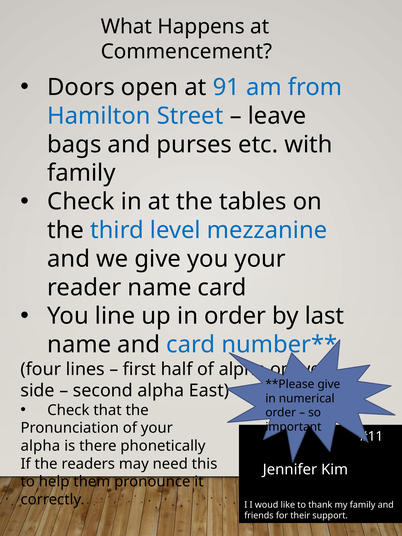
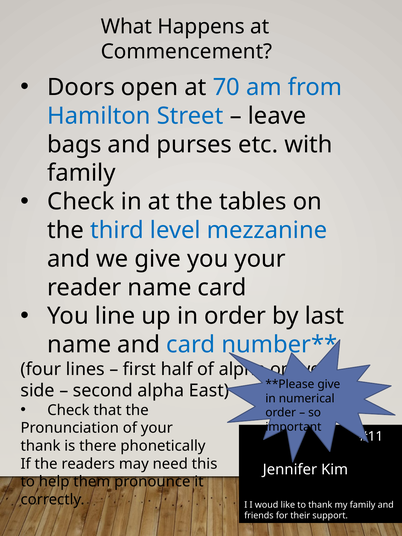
91: 91 -> 70
alpha at (40, 446): alpha -> thank
